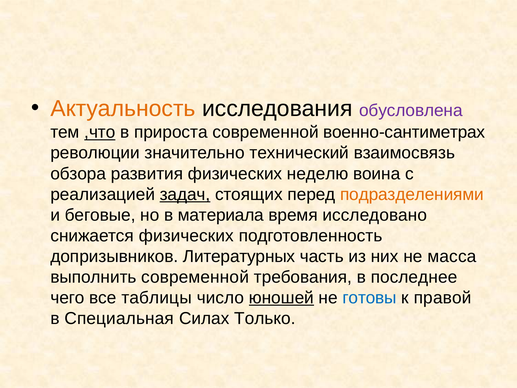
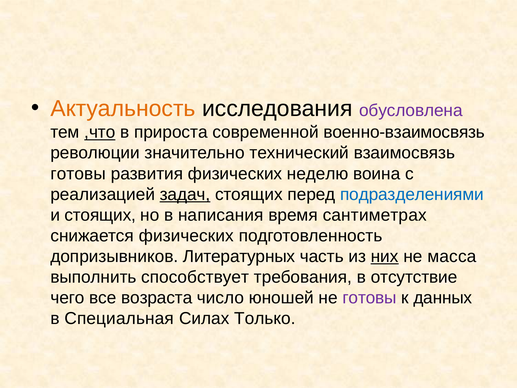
военно-сантиметрах: военно-сантиметрах -> военно-взаимосвязь
обзора at (78, 174): обзора -> готовы
подразделениями colour: orange -> blue
и беговые: беговые -> стоящих
материала: материала -> написания
исследовано: исследовано -> сантиметрах
них underline: none -> present
выполнить современной: современной -> способствует
последнее: последнее -> отсутствие
таблицы: таблицы -> возраста
юношей underline: present -> none
готовы at (370, 298) colour: blue -> purple
правой: правой -> данных
